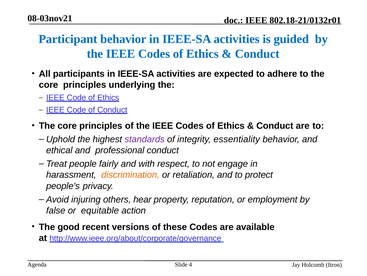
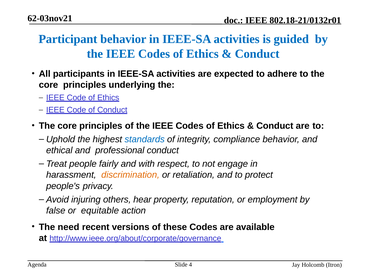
08-03nov21: 08-03nov21 -> 62-03nov21
standards colour: purple -> blue
essentiality: essentiality -> compliance
good: good -> need
